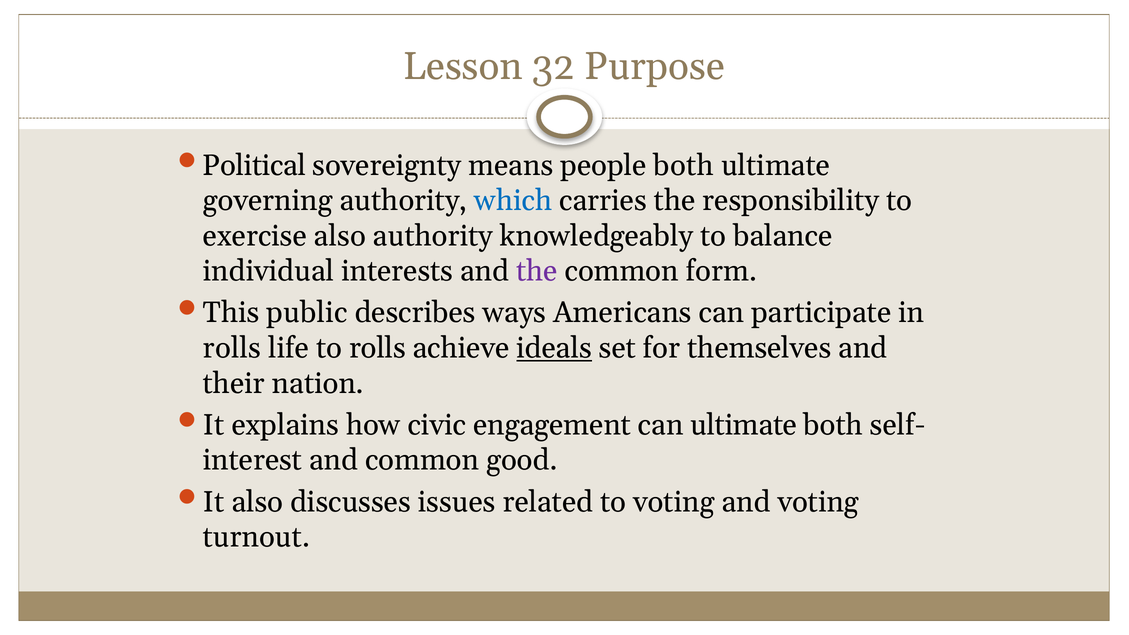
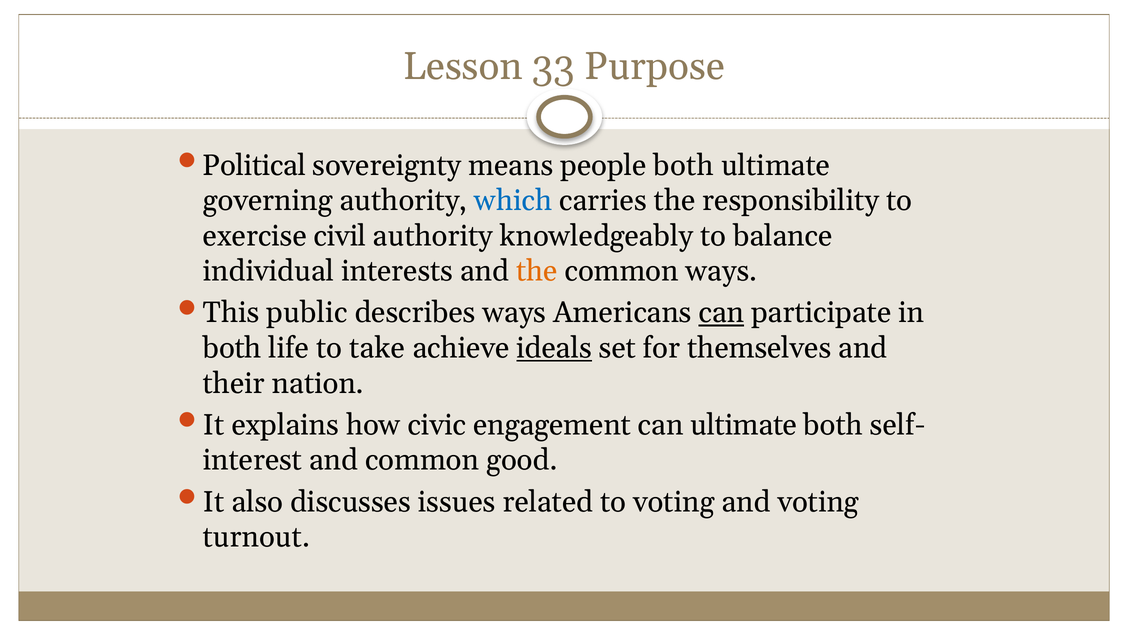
32: 32 -> 33
exercise also: also -> civil
the at (537, 271) colour: purple -> orange
common form: form -> ways
can at (721, 313) underline: none -> present
rolls at (232, 348): rolls -> both
to rolls: rolls -> take
